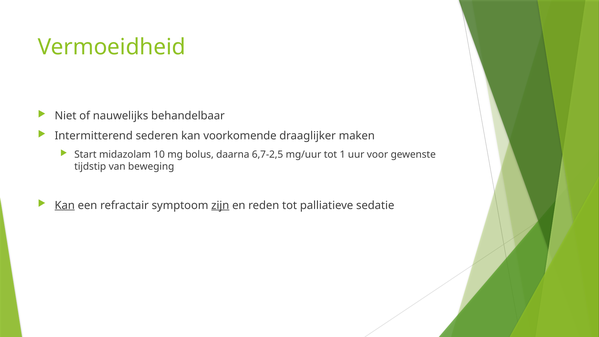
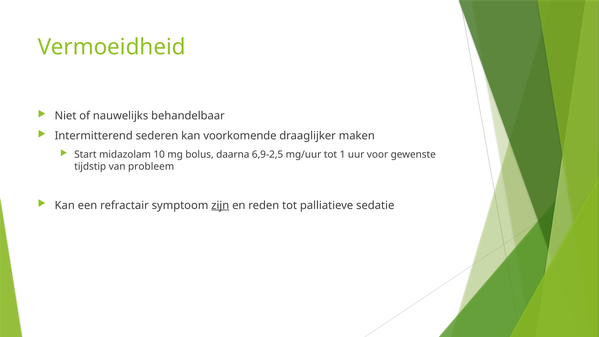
6,7-2,5: 6,7-2,5 -> 6,9-2,5
beweging: beweging -> probleem
Kan at (65, 205) underline: present -> none
